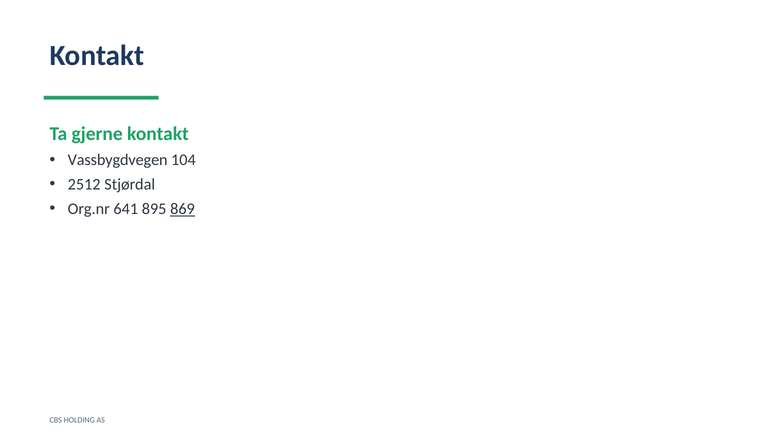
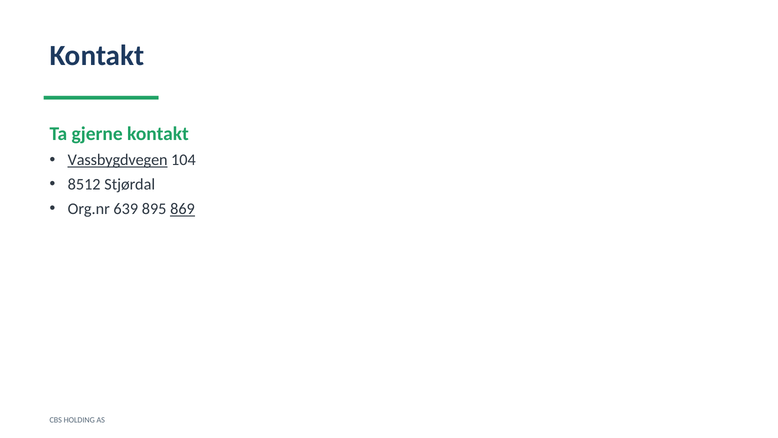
Vassbygdvegen underline: none -> present
2512: 2512 -> 8512
641: 641 -> 639
